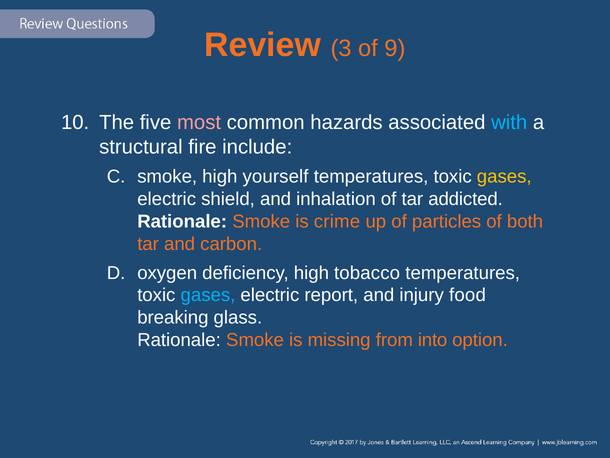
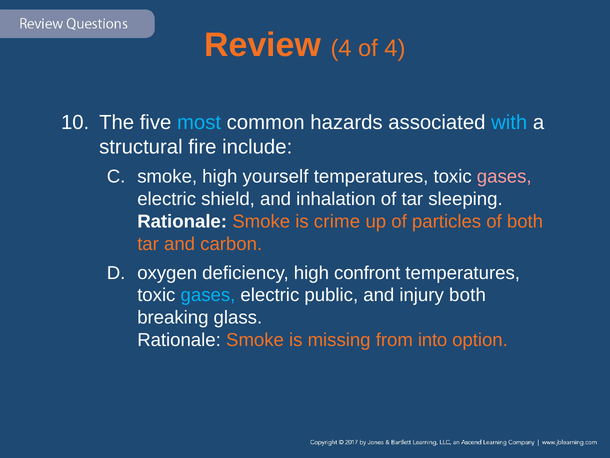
Review 3: 3 -> 4
of 9: 9 -> 4
most colour: pink -> light blue
gases at (504, 177) colour: yellow -> pink
addicted: addicted -> sleeping
tobacco: tobacco -> confront
report: report -> public
injury food: food -> both
